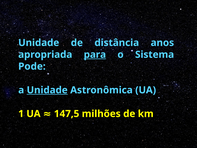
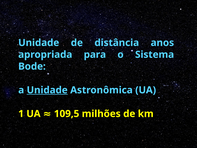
para underline: present -> none
Pode: Pode -> Bode
147,5: 147,5 -> 109,5
